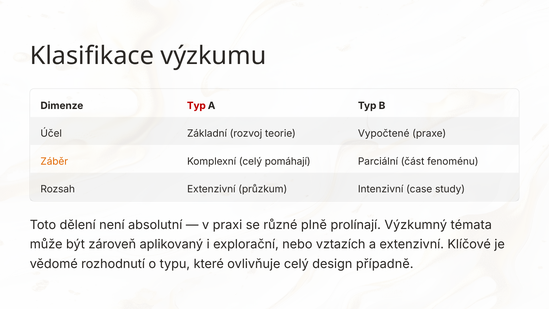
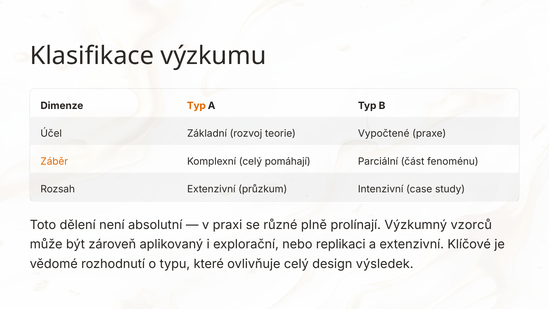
Typ at (196, 106) colour: red -> orange
témata: témata -> vzorců
vztazích: vztazích -> replikaci
případně: případně -> výsledek
